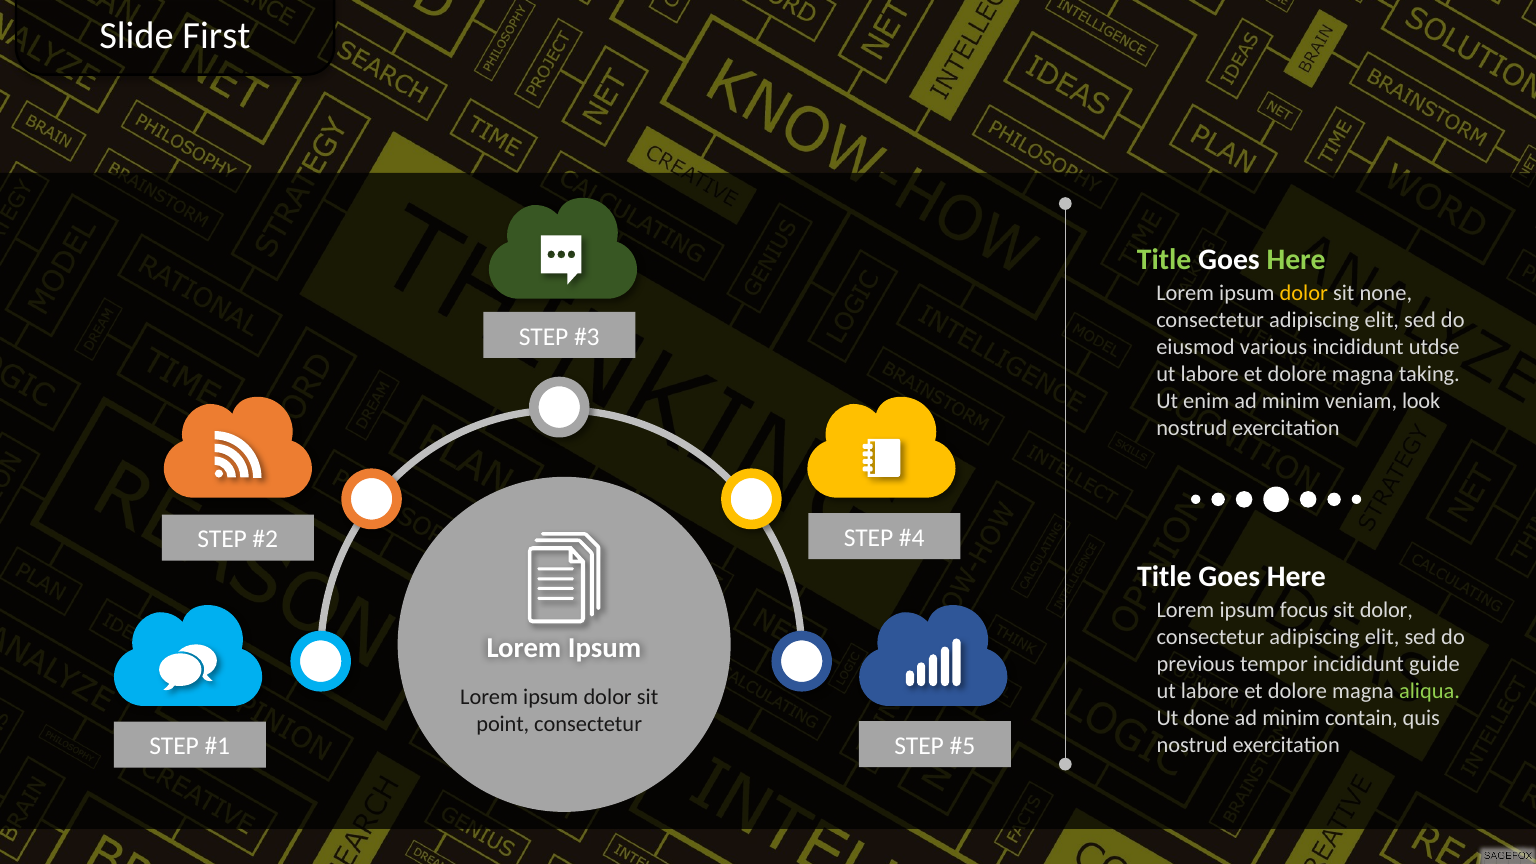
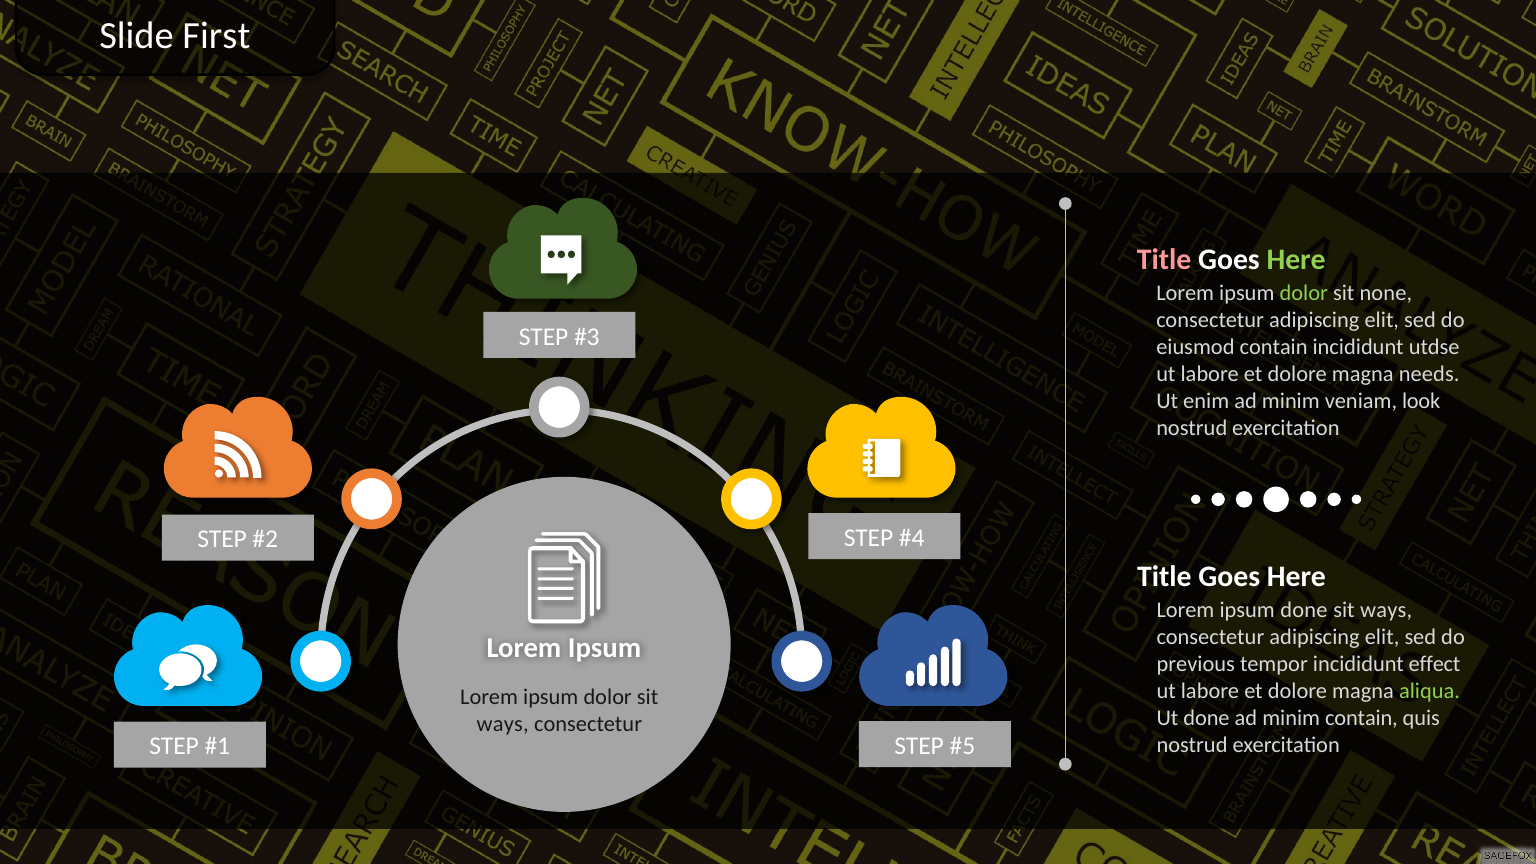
Title at (1164, 260) colour: light green -> pink
dolor at (1304, 293) colour: yellow -> light green
eiusmod various: various -> contain
taking: taking -> needs
ipsum focus: focus -> done
dolor at (1386, 610): dolor -> ways
guide: guide -> effect
point at (503, 724): point -> ways
